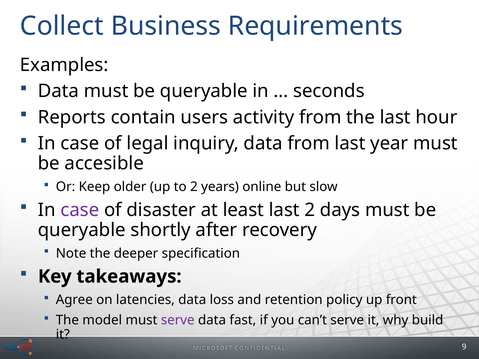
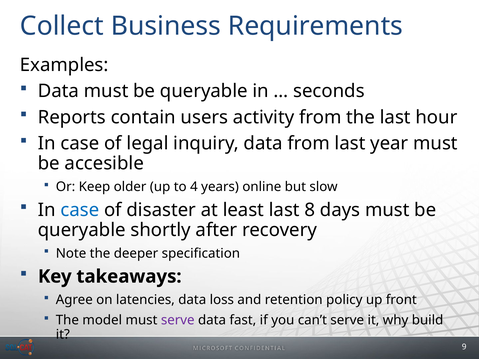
to 2: 2 -> 4
case at (80, 210) colour: purple -> blue
last 2: 2 -> 8
